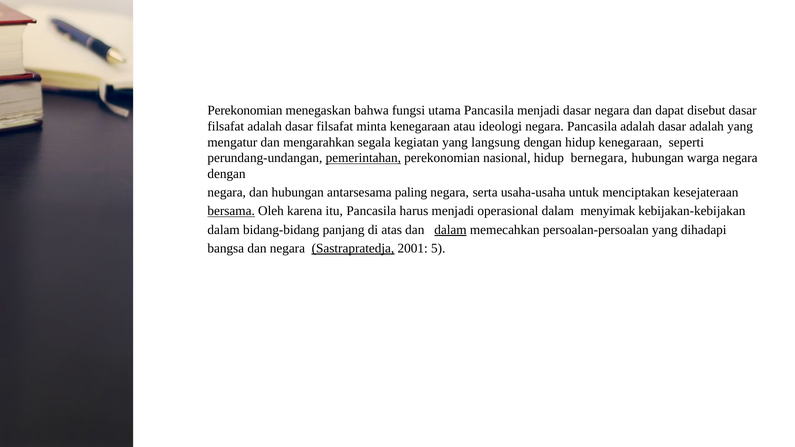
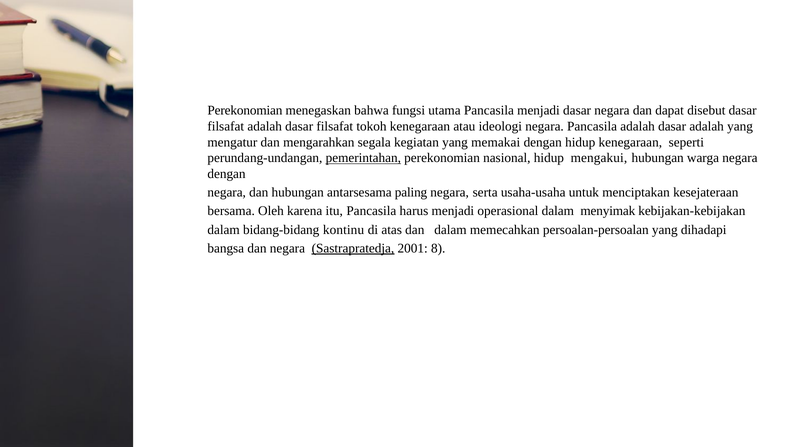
minta: minta -> tokoh
langsung: langsung -> memakai
bernegara: bernegara -> mengakui
bersama underline: present -> none
panjang: panjang -> kontinu
dalam at (450, 230) underline: present -> none
5: 5 -> 8
